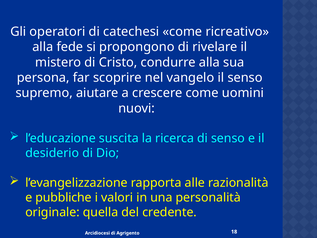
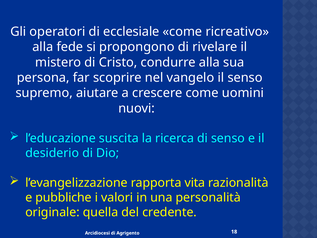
catechesi: catechesi -> ecclesiale
alle: alle -> vita
